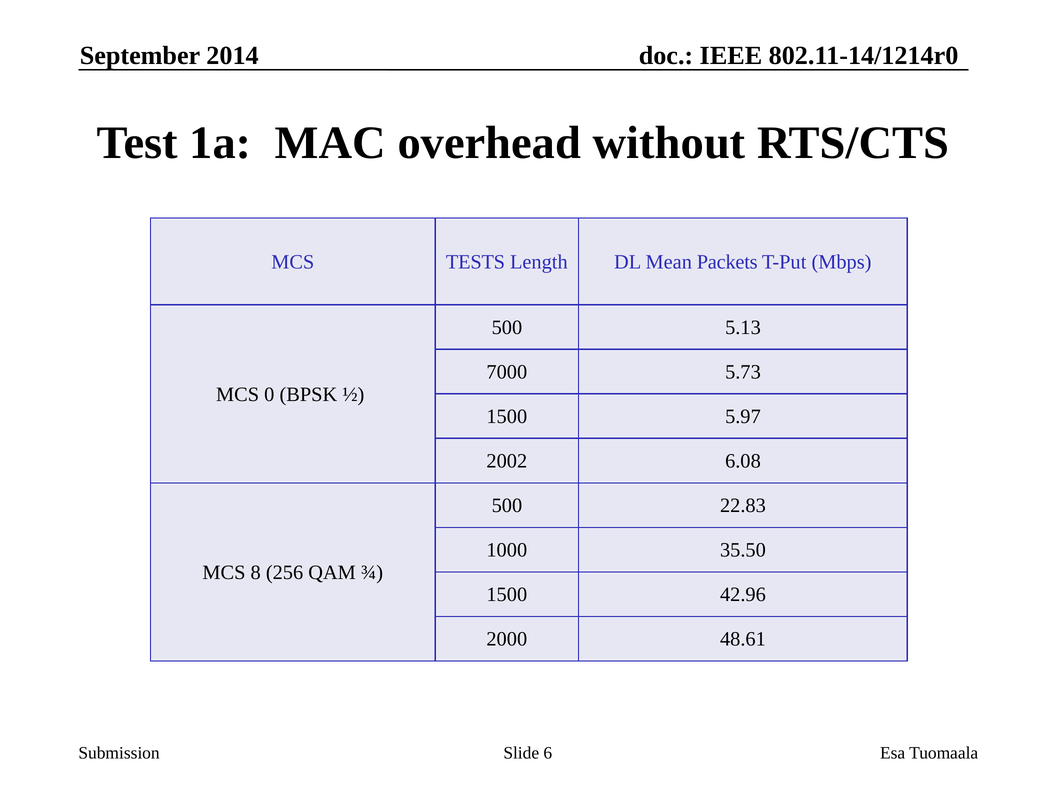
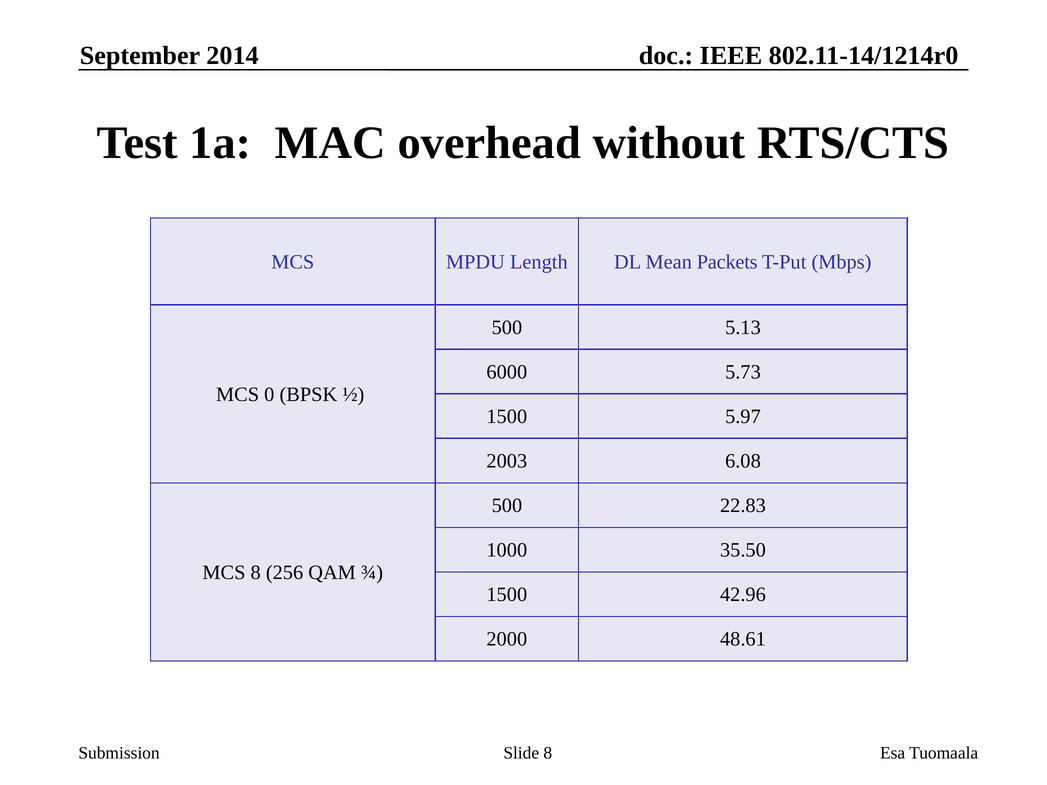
TESTS: TESTS -> MPDU
7000: 7000 -> 6000
2002: 2002 -> 2003
Slide 6: 6 -> 8
